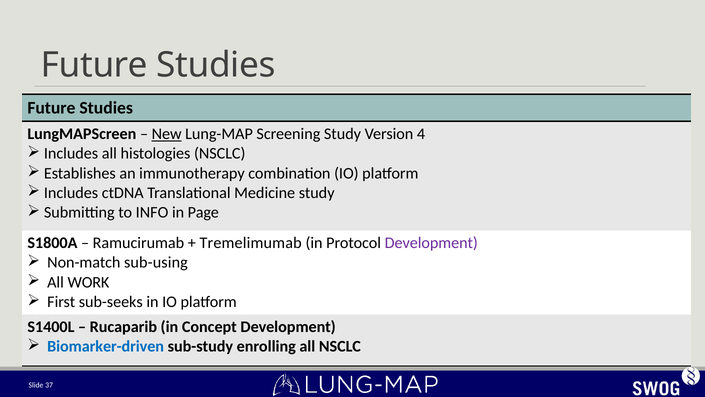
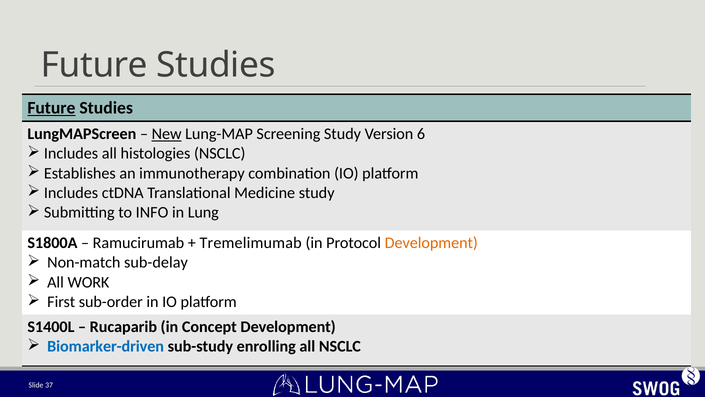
Future at (51, 108) underline: none -> present
4: 4 -> 6
Page: Page -> Lung
Development at (431, 243) colour: purple -> orange
sub-using: sub-using -> sub-delay
sub-seeks: sub-seeks -> sub-order
